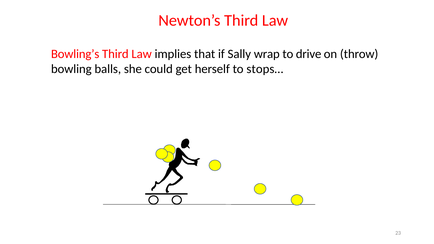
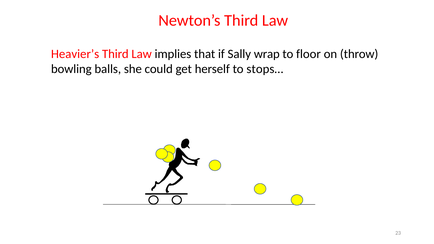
Bowling’s: Bowling’s -> Heavier’s
drive: drive -> floor
